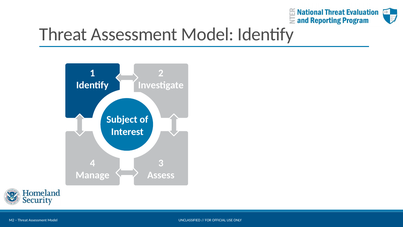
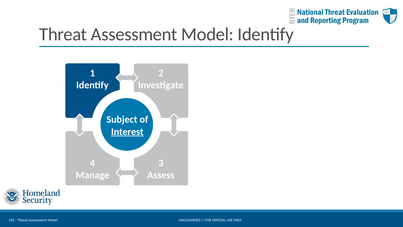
Interest underline: none -> present
